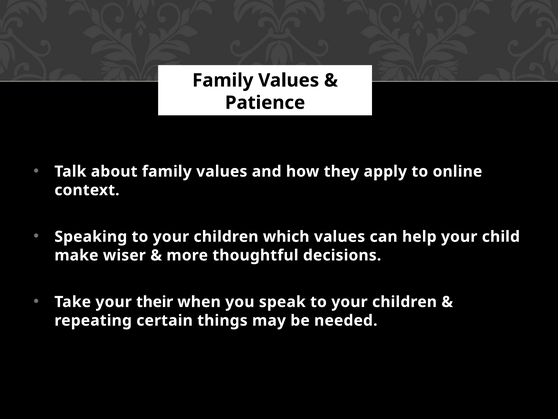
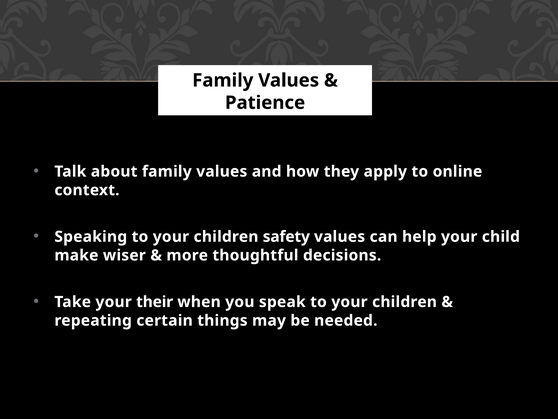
which: which -> safety
